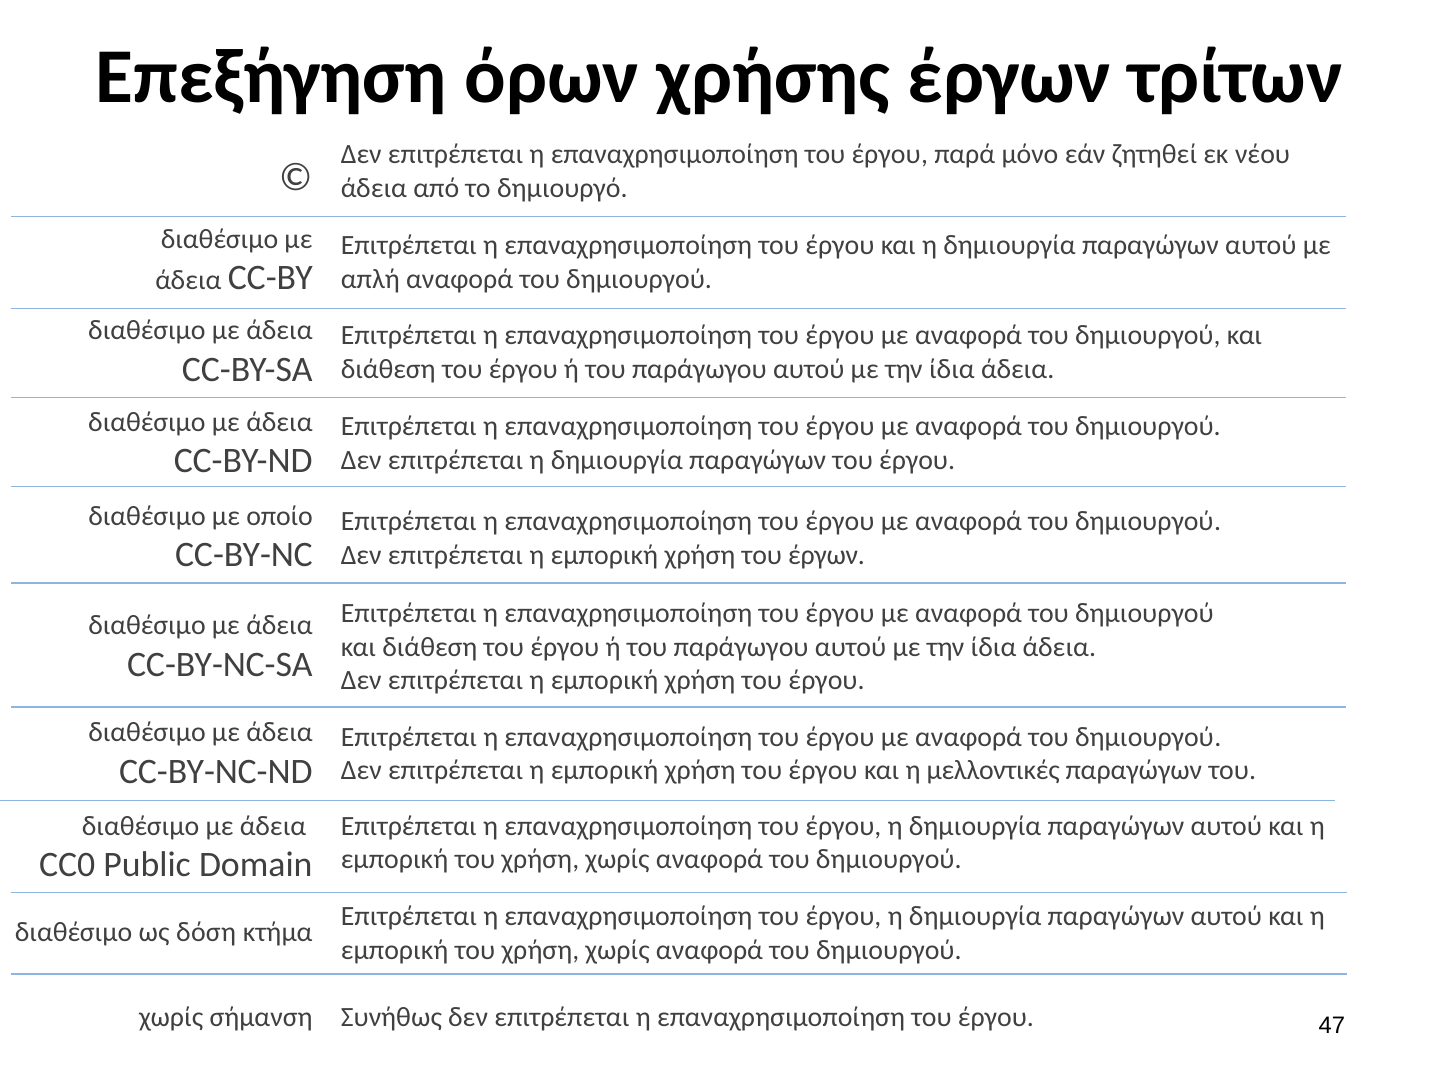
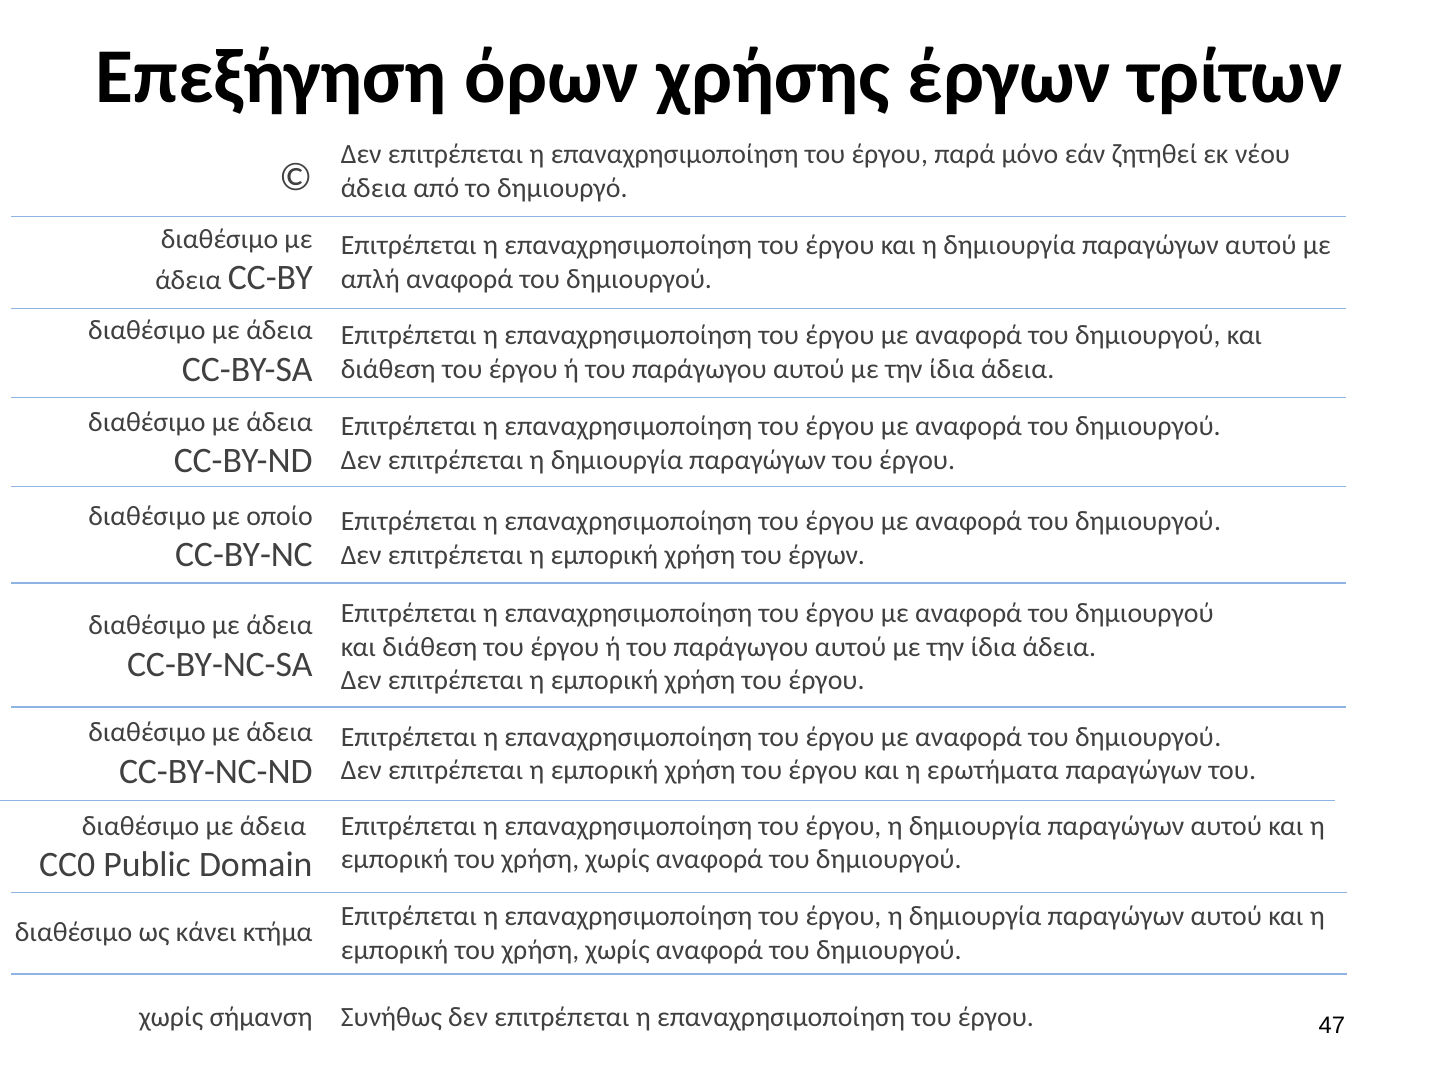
μελλοντικές: μελλοντικές -> ερωτήματα
δόση: δόση -> κάνει
